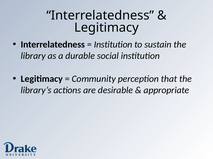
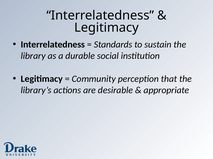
Institution at (113, 45): Institution -> Standards
